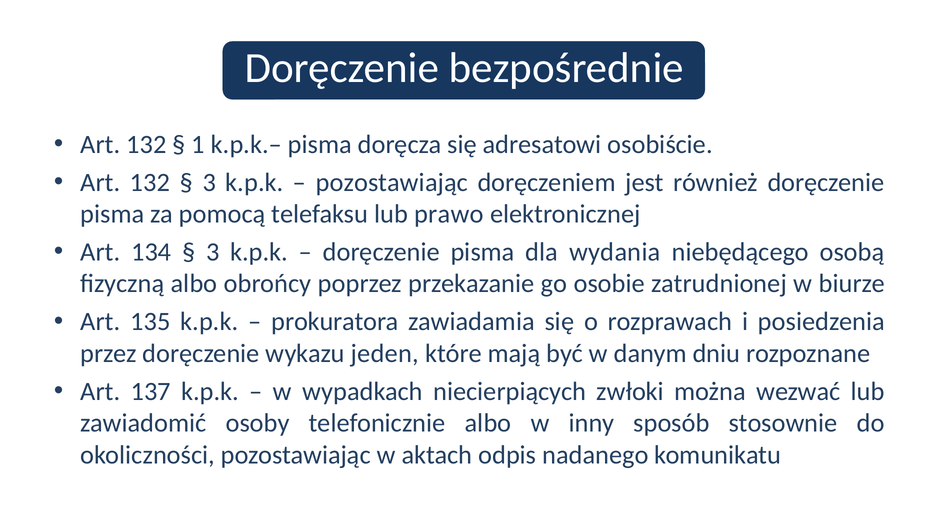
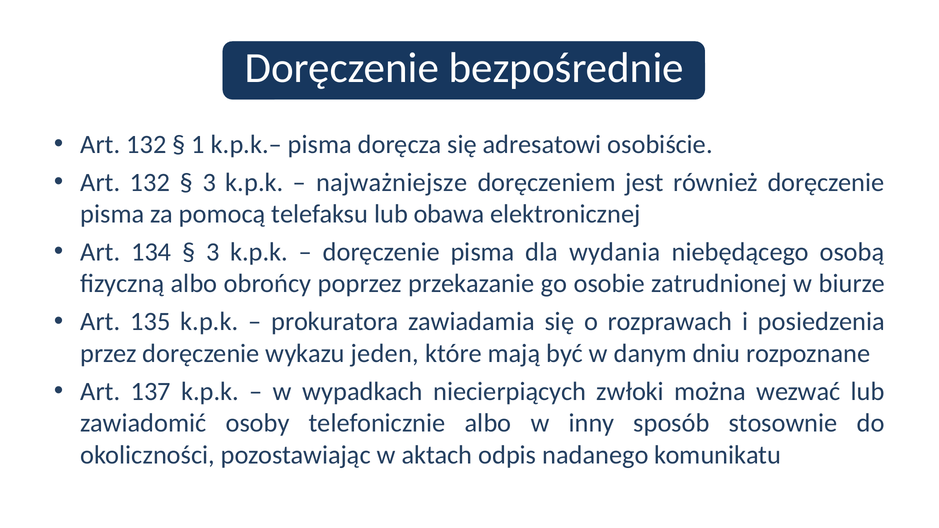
pozostawiając at (392, 182): pozostawiając -> najważniejsze
prawo: prawo -> obawa
